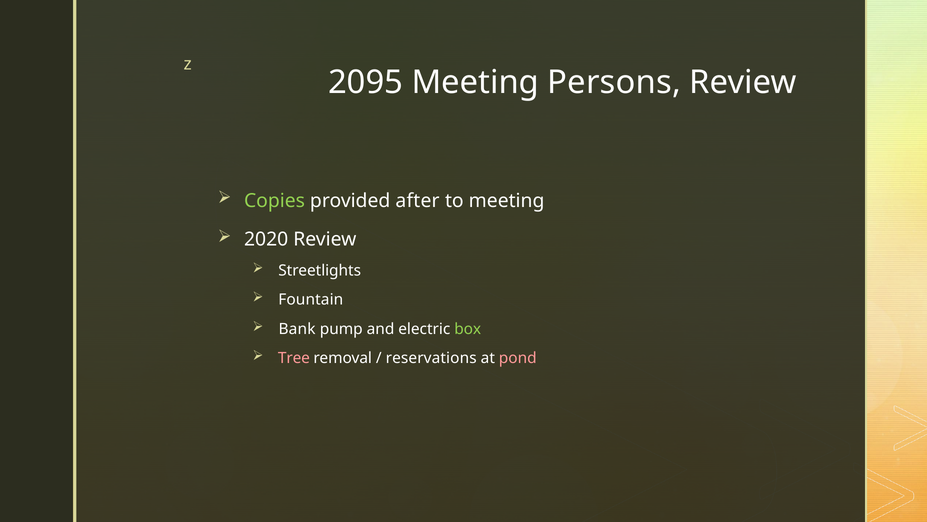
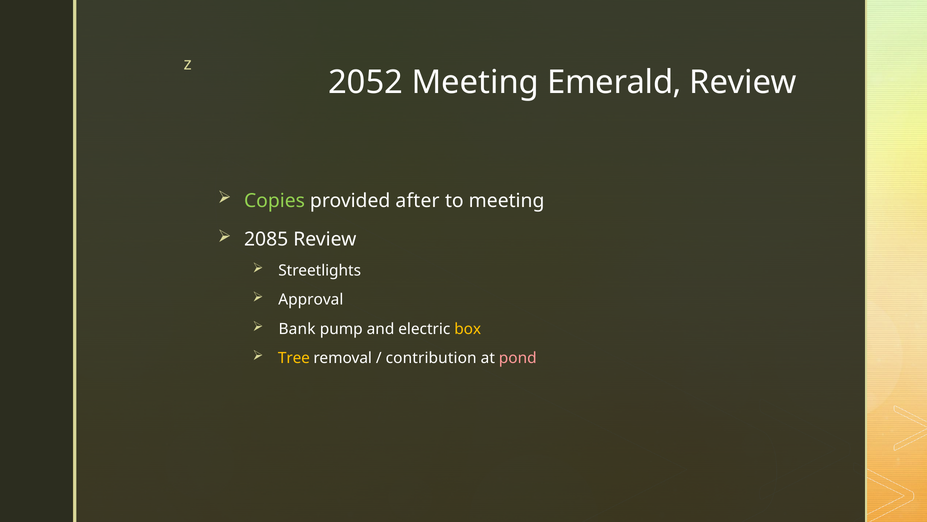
2095: 2095 -> 2052
Persons: Persons -> Emerald
2020: 2020 -> 2085
Fountain: Fountain -> Approval
box colour: light green -> yellow
Tree colour: pink -> yellow
reservations: reservations -> contribution
